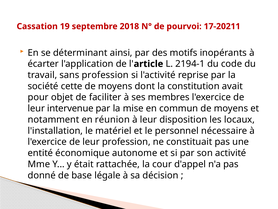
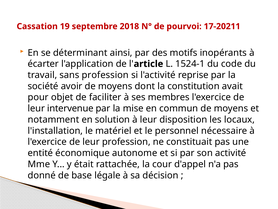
2194-1: 2194-1 -> 1524-1
cette: cette -> avoir
réunion: réunion -> solution
